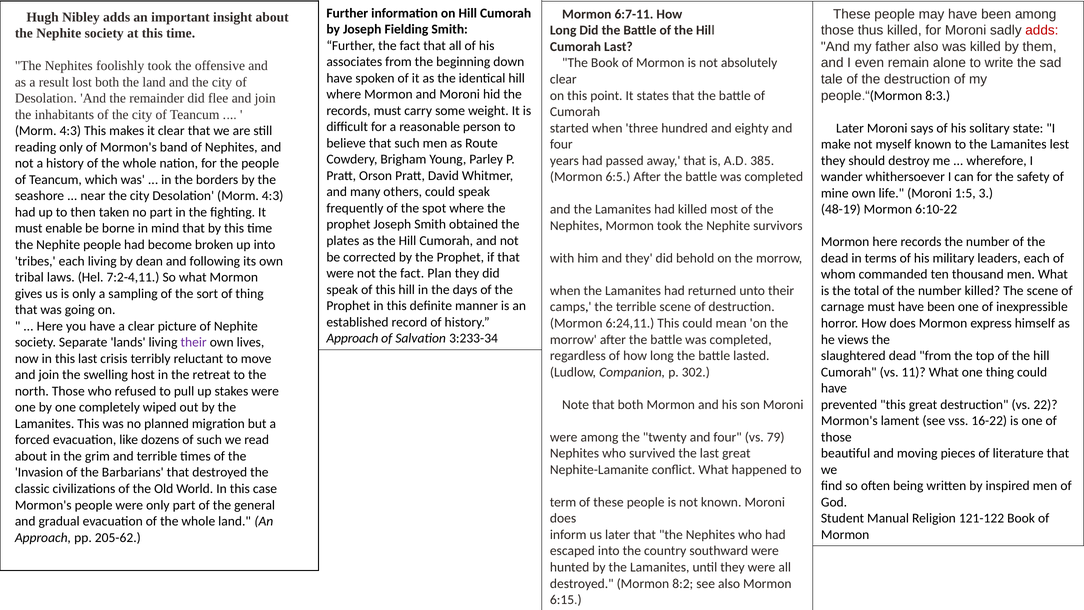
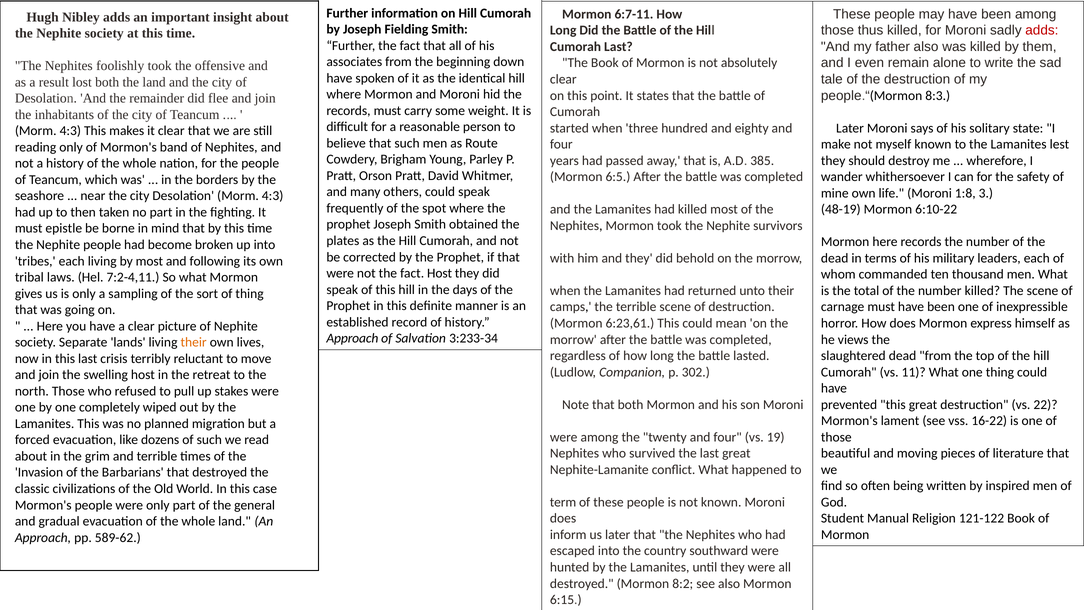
1:5: 1:5 -> 1:8
enable: enable -> epistle
by dean: dean -> most
fact Plan: Plan -> Host
6:24,11: 6:24,11 -> 6:23,61
their at (194, 342) colour: purple -> orange
79: 79 -> 19
205-62: 205-62 -> 589-62
